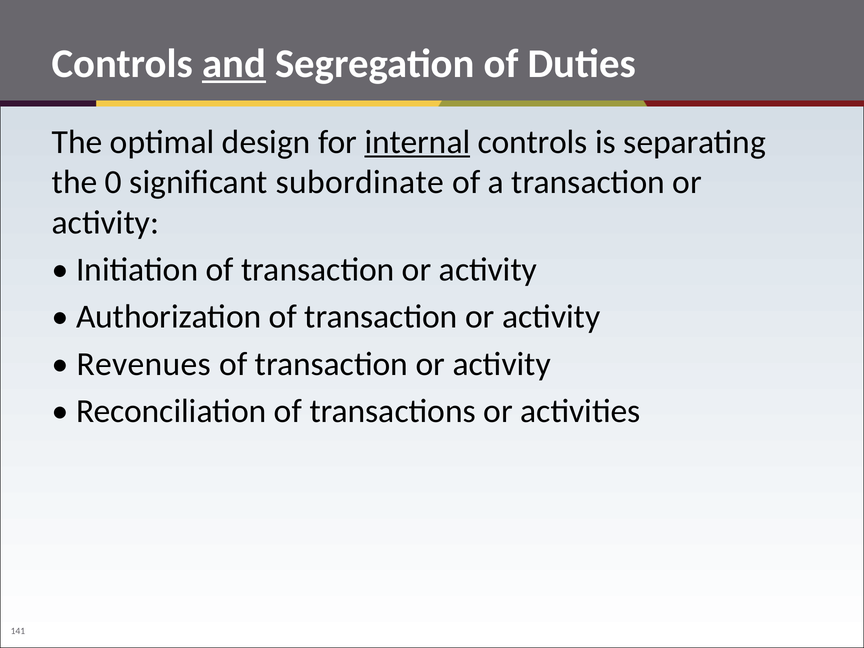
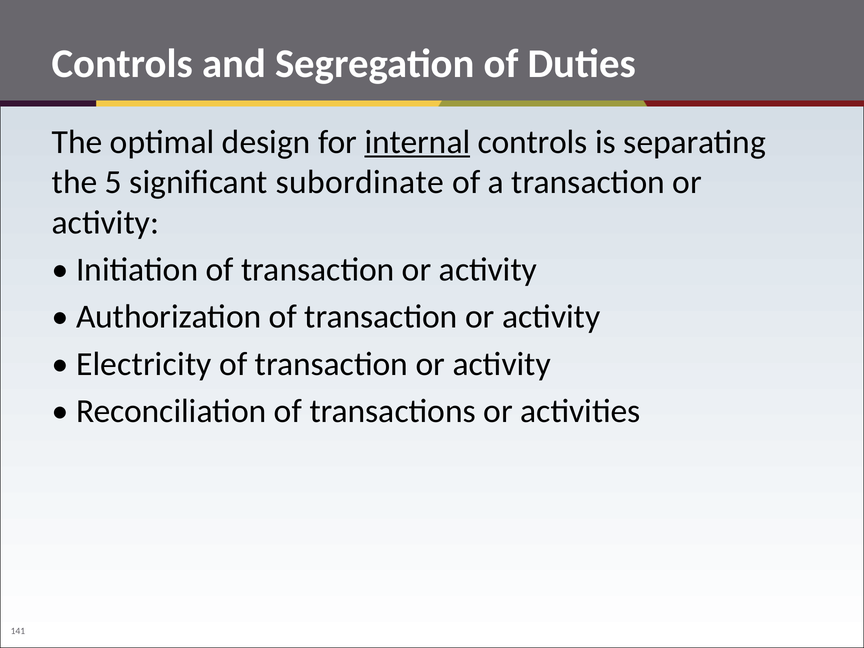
and underline: present -> none
0: 0 -> 5
Revenues: Revenues -> Electricity
